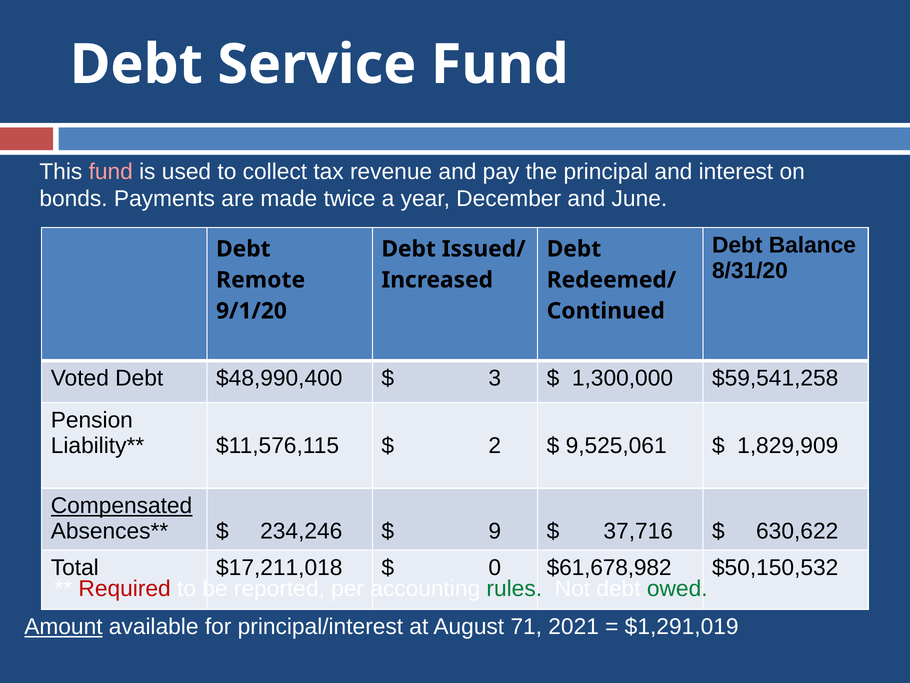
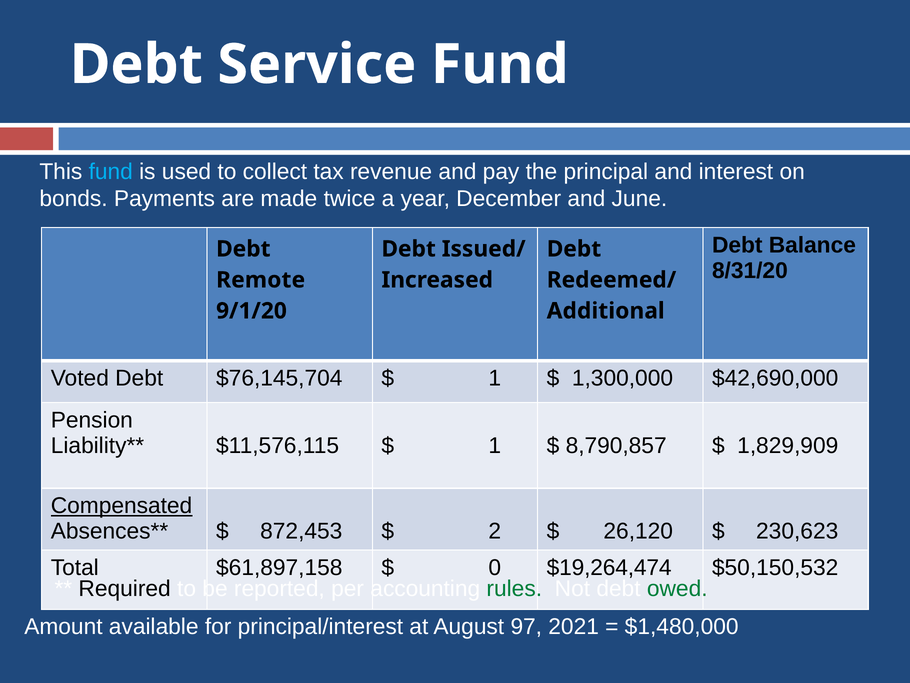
fund at (111, 171) colour: pink -> light blue
Continued: Continued -> Additional
$48,990,400: $48,990,400 -> $76,145,704
3 at (495, 378): 3 -> 1
$59,541,258: $59,541,258 -> $42,690,000
2 at (495, 446): 2 -> 1
9,525,061: 9,525,061 -> 8,790,857
234,246: 234,246 -> 872,453
9: 9 -> 2
37,716: 37,716 -> 26,120
630,622: 630,622 -> 230,623
$17,211,018: $17,211,018 -> $61,897,158
$61,678,982: $61,678,982 -> $19,264,474
Required colour: red -> black
Amount underline: present -> none
71: 71 -> 97
$1,291,019: $1,291,019 -> $1,480,000
